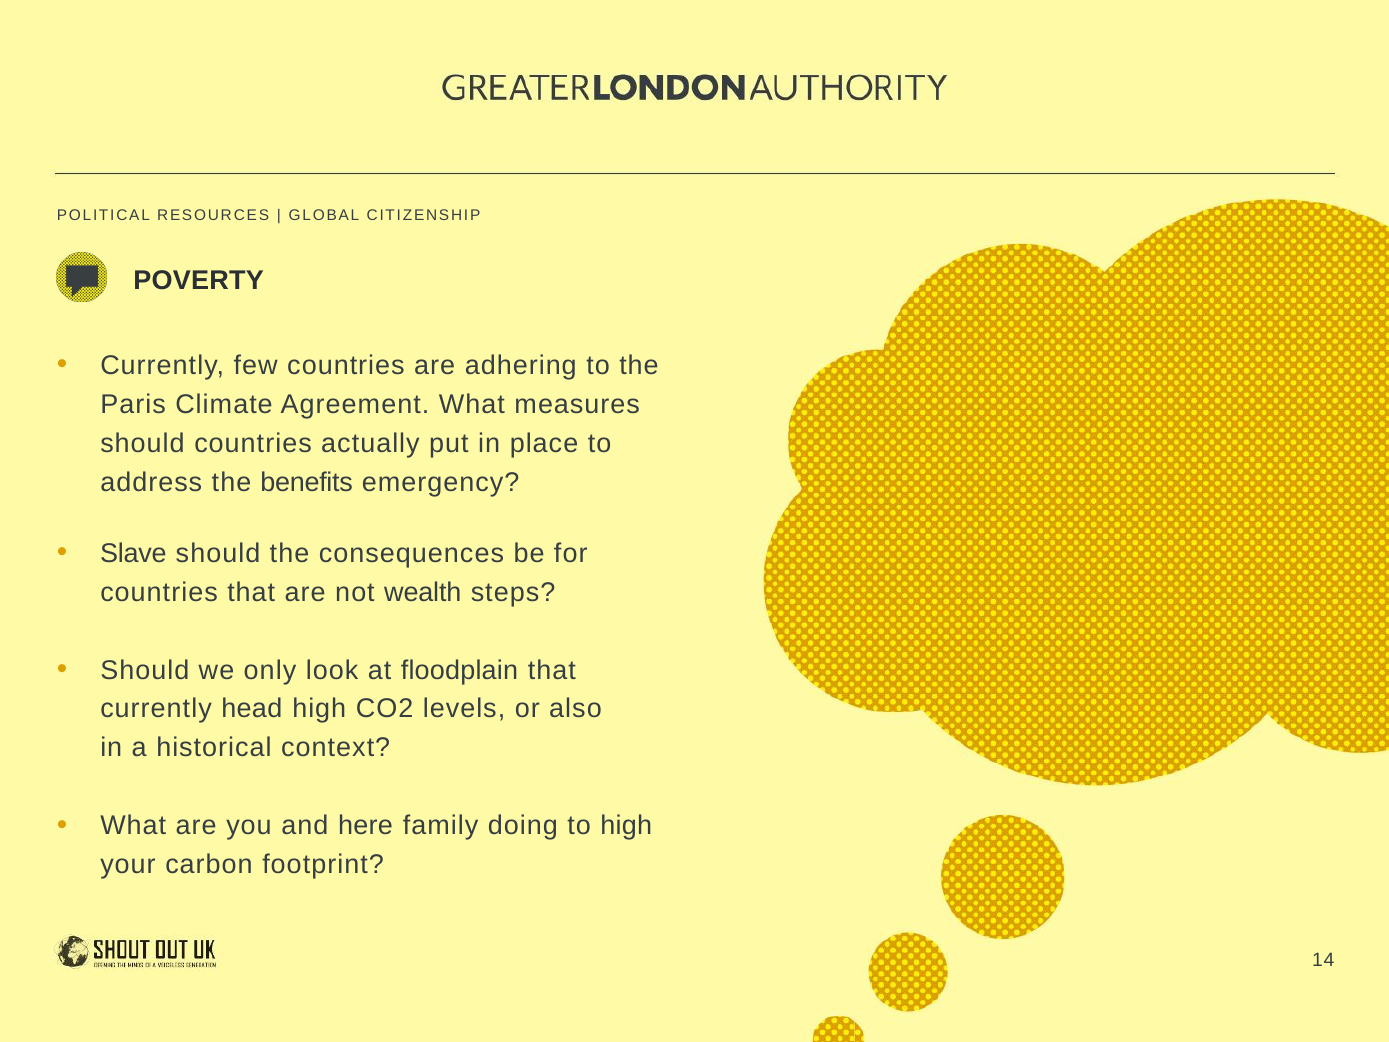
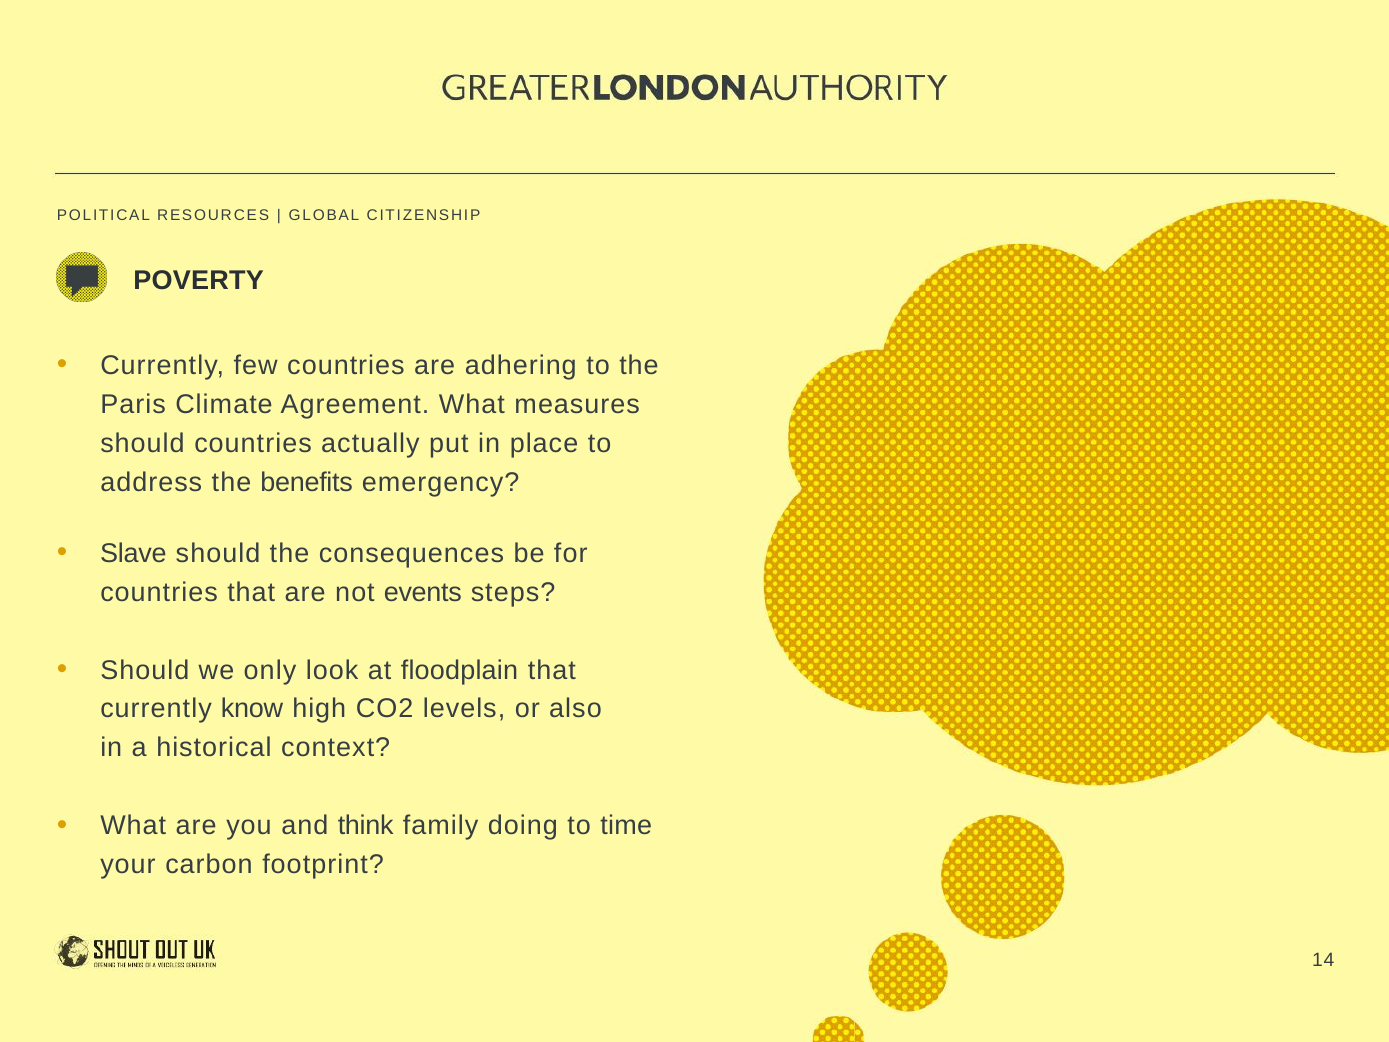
wealth: wealth -> events
head: head -> know
here: here -> think
to high: high -> time
